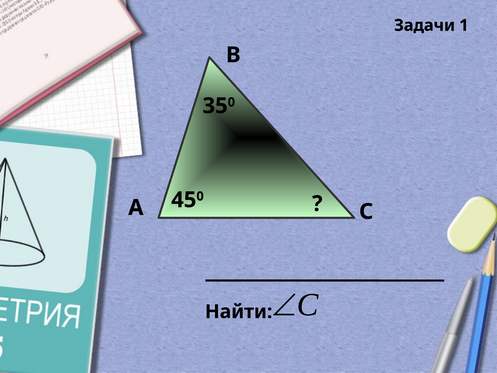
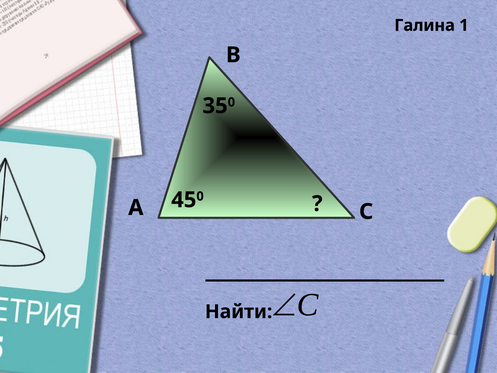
Задачи: Задачи -> Галина
